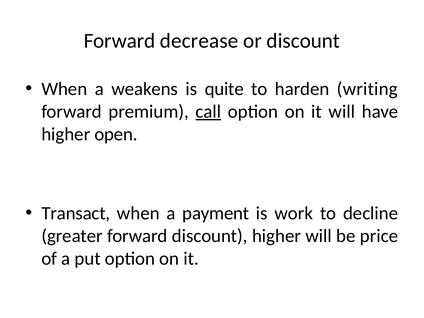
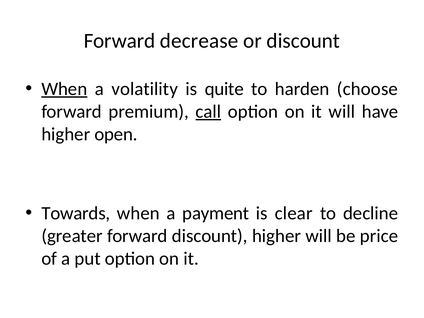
When at (64, 89) underline: none -> present
weakens: weakens -> volatility
writing: writing -> choose
Transact: Transact -> Towards
work: work -> clear
